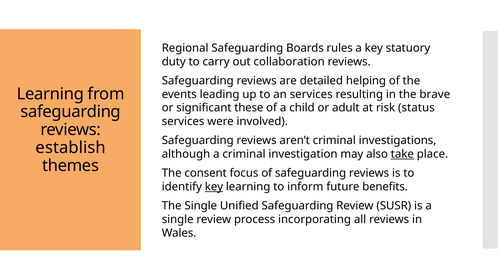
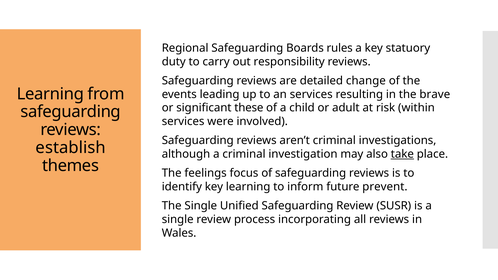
collaboration: collaboration -> responsibility
helping: helping -> change
status: status -> within
consent: consent -> feelings
key at (214, 187) underline: present -> none
benefits: benefits -> prevent
